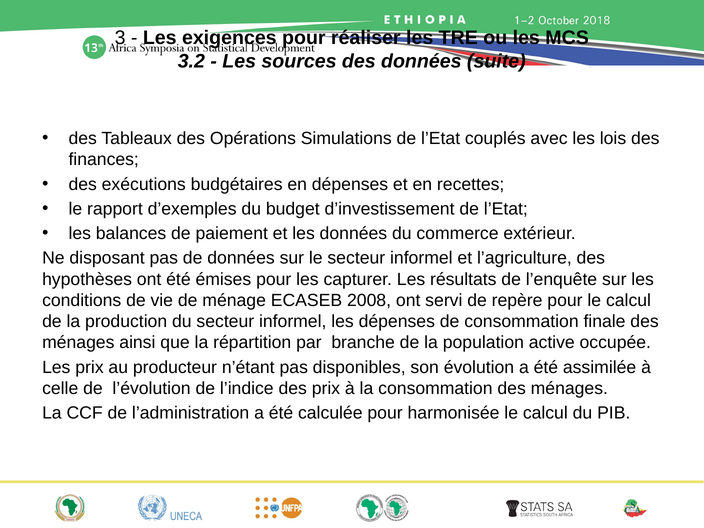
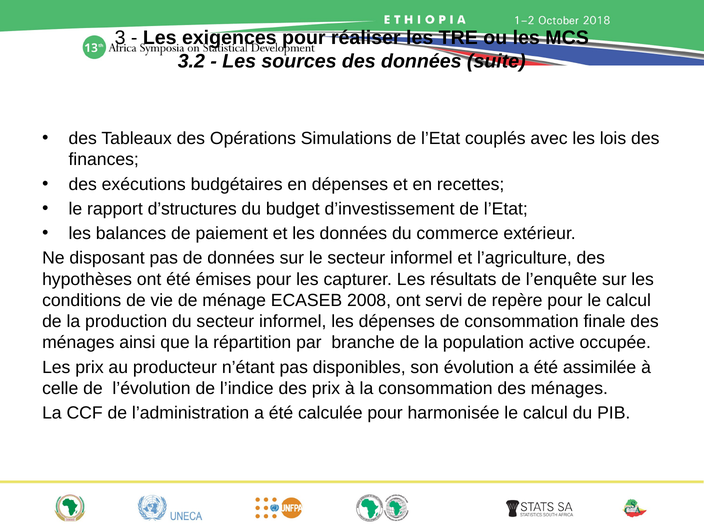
d’exemples: d’exemples -> d’structures
